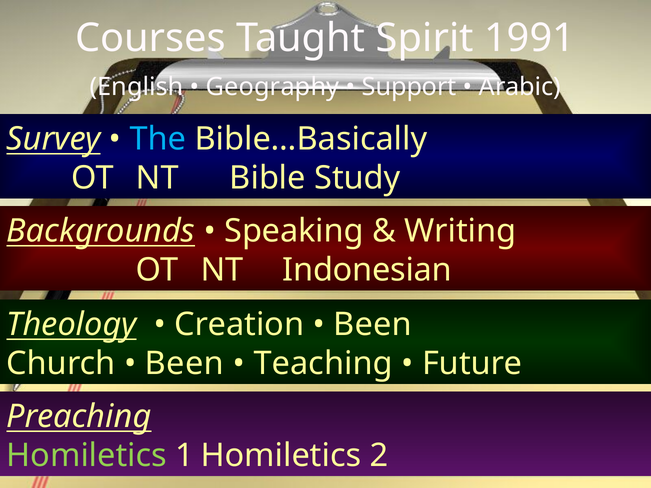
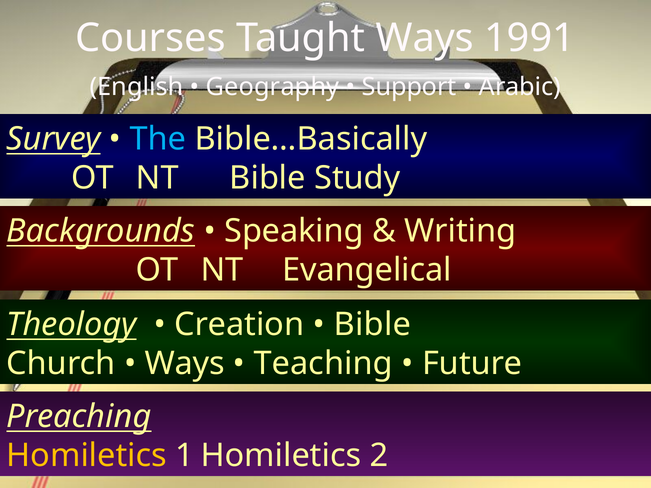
Taught Spirit: Spirit -> Ways
Indonesian: Indonesian -> Evangelical
Been at (373, 324): Been -> Bible
Been at (184, 364): Been -> Ways
Homiletics colour: light green -> yellow
